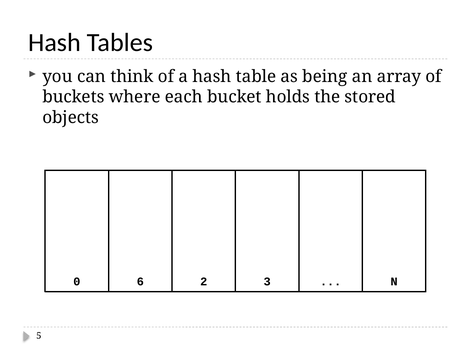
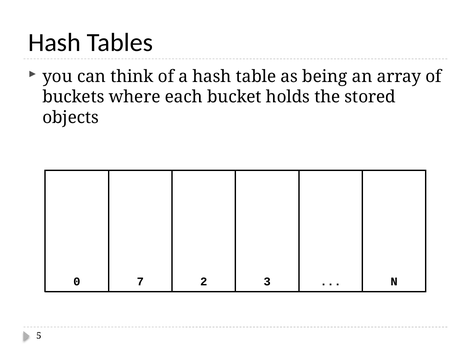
6: 6 -> 7
